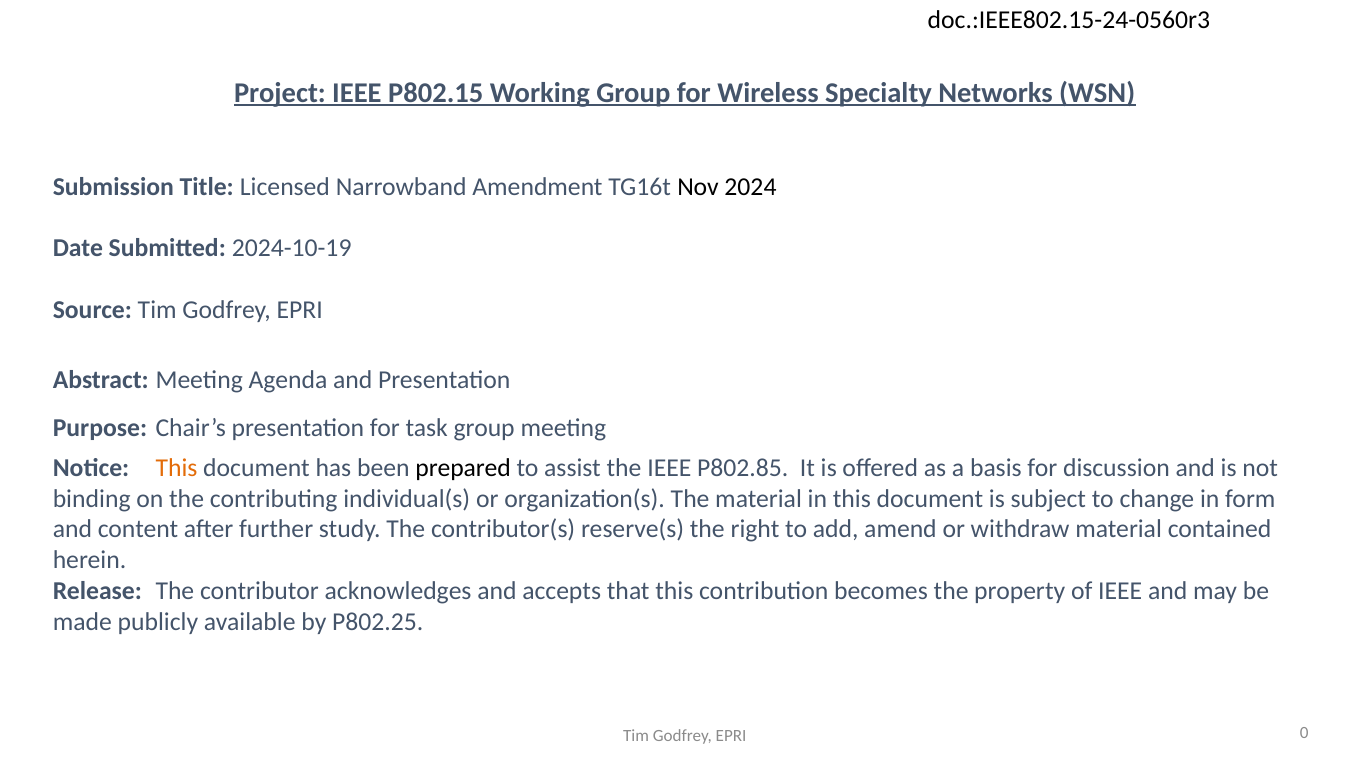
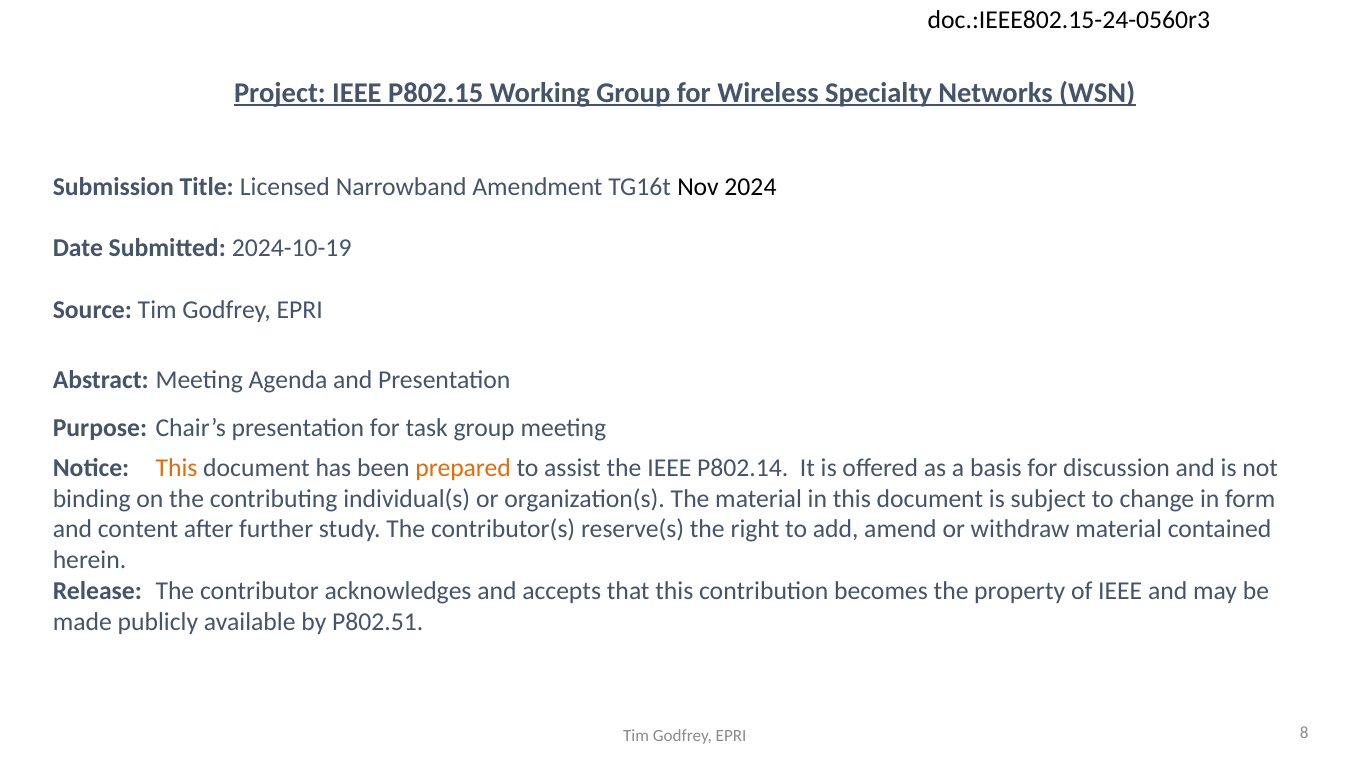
prepared colour: black -> orange
P802.85: P802.85 -> P802.14
P802.25: P802.25 -> P802.51
0: 0 -> 8
